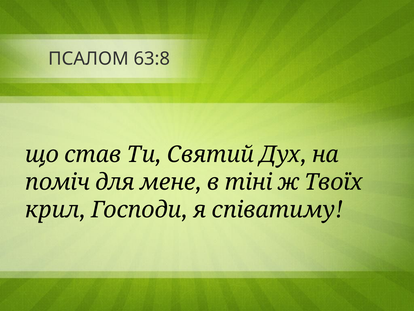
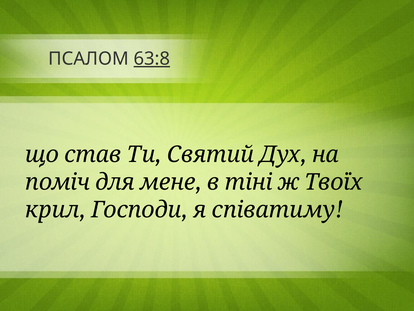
63:8 underline: none -> present
